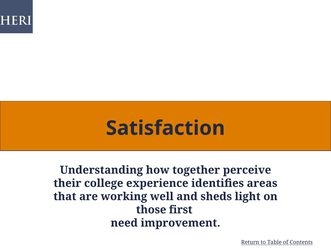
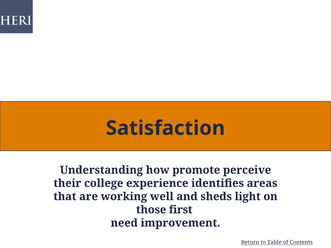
together: together -> promote
